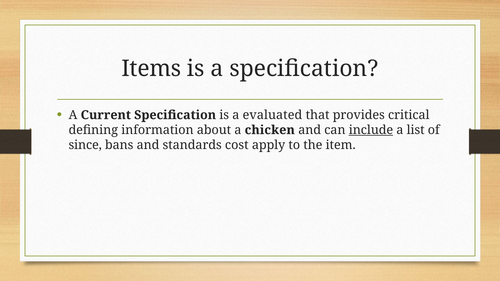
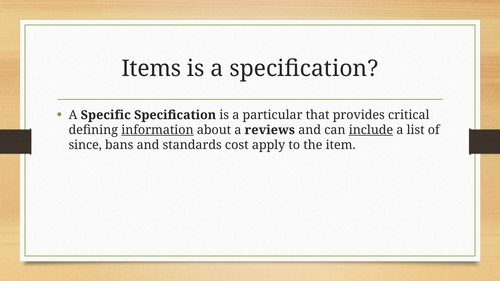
Current: Current -> Specific
evaluated: evaluated -> particular
information underline: none -> present
chicken: chicken -> reviews
